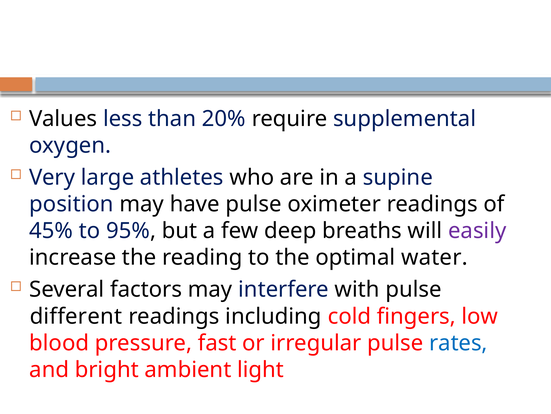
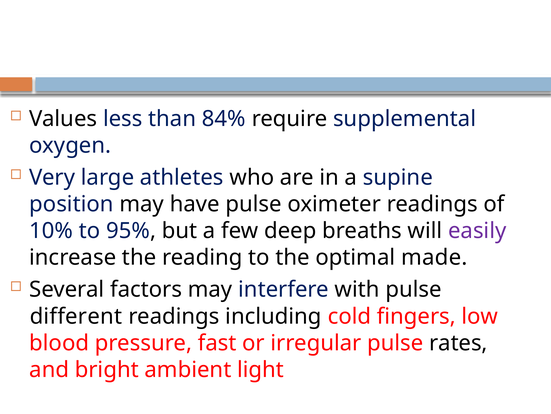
20%: 20% -> 84%
45%: 45% -> 10%
water: water -> made
rates colour: blue -> black
